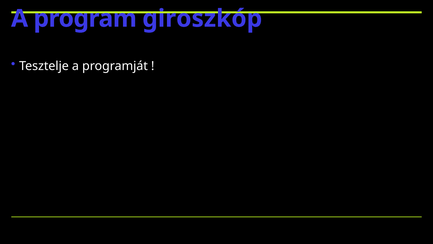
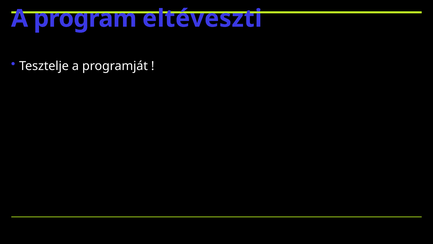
giroszkóp: giroszkóp -> eltéveszti
